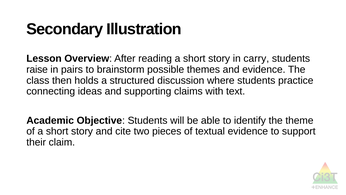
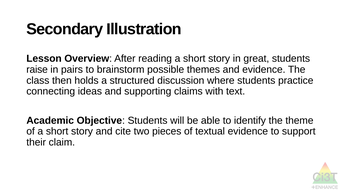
carry: carry -> great
